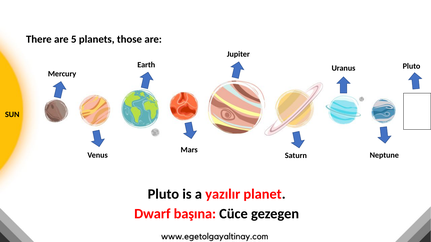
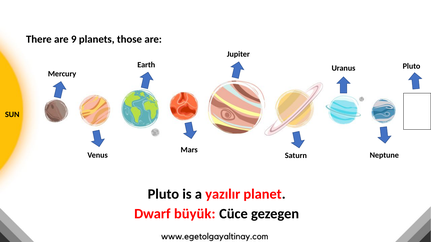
5: 5 -> 9
başına: başına -> büyük
